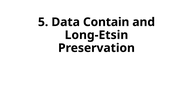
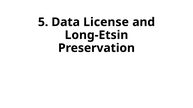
Contain: Contain -> License
